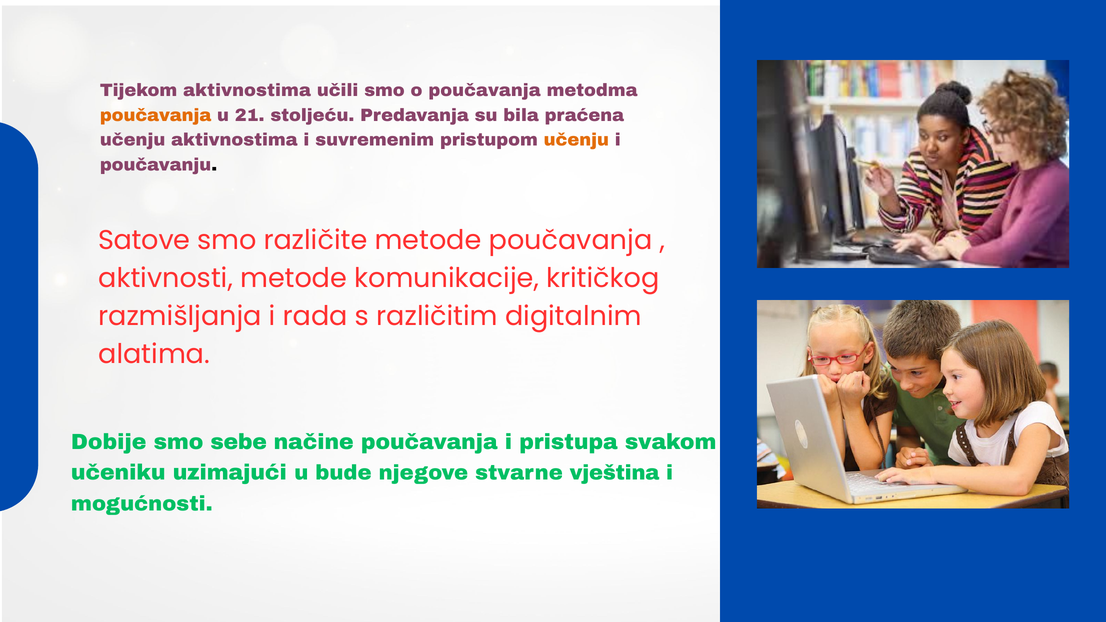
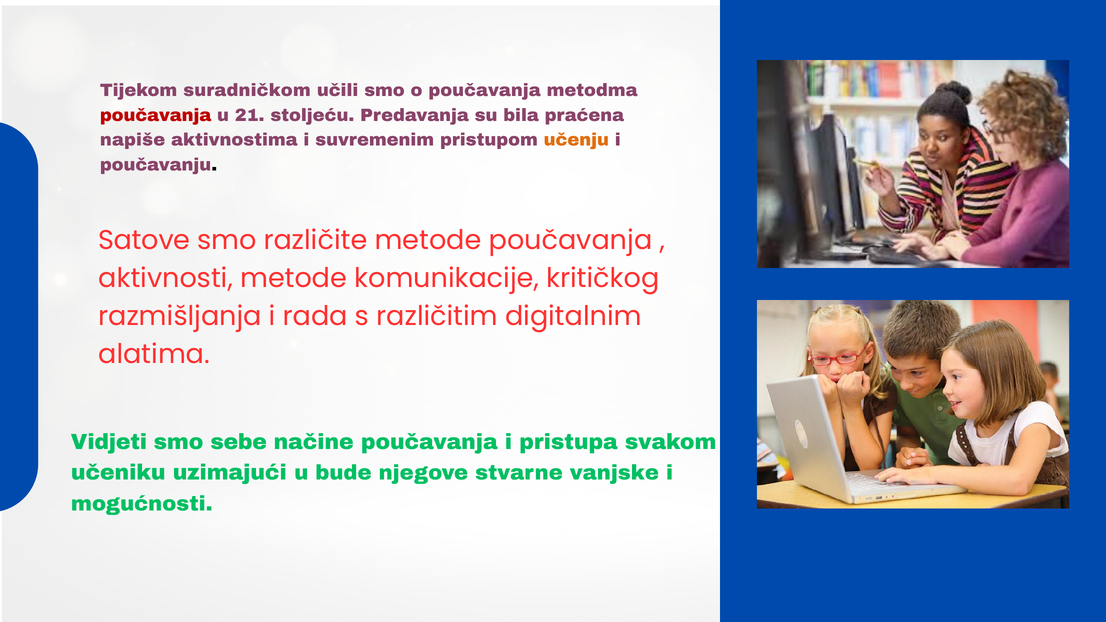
Tijekom aktivnostima: aktivnostima -> suradničkom
poučavanja at (156, 115) colour: orange -> red
učenju at (133, 140): učenju -> napiše
Dobije: Dobije -> Vidjeti
vještina: vještina -> vanjske
